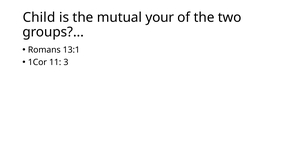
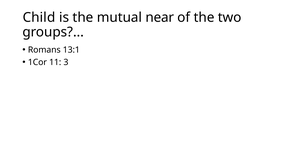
your: your -> near
